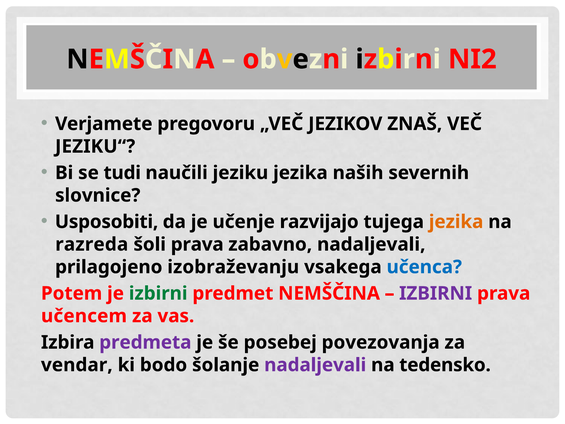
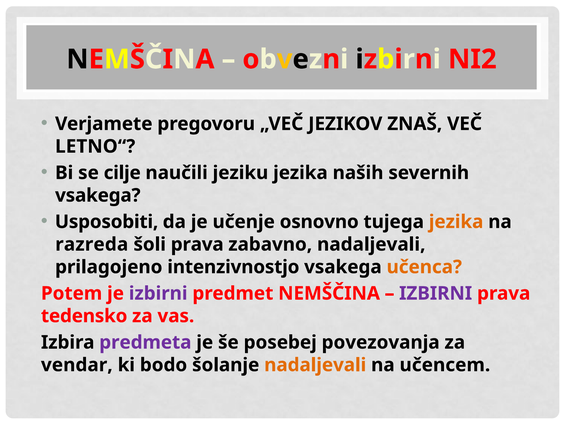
JEZIKU“: JEZIKU“ -> LETNO“
tudi: tudi -> cilje
slovnice at (98, 195): slovnice -> vsakega
razvijajo: razvijajo -> osnovno
izobraževanju: izobraževanju -> intenzivnostjo
učenca colour: blue -> orange
izbirni at (158, 293) colour: green -> purple
učencem: učencem -> tedensko
nadaljevali at (315, 365) colour: purple -> orange
tedensko: tedensko -> učencem
